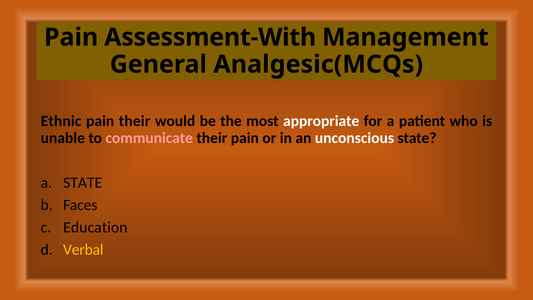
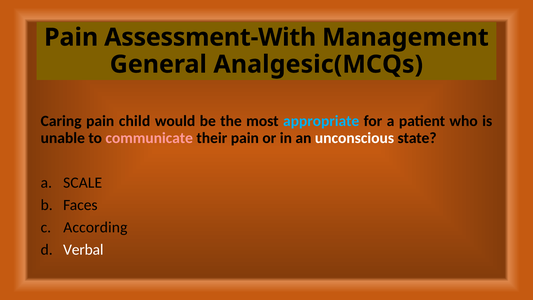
Ethnic: Ethnic -> Caring
pain their: their -> child
appropriate colour: white -> light blue
a STATE: STATE -> SCALE
Education: Education -> According
Verbal colour: yellow -> white
